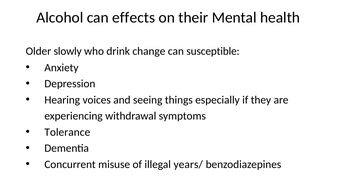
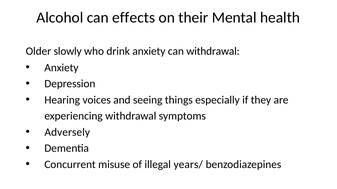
drink change: change -> anxiety
can susceptible: susceptible -> withdrawal
Tolerance: Tolerance -> Adversely
